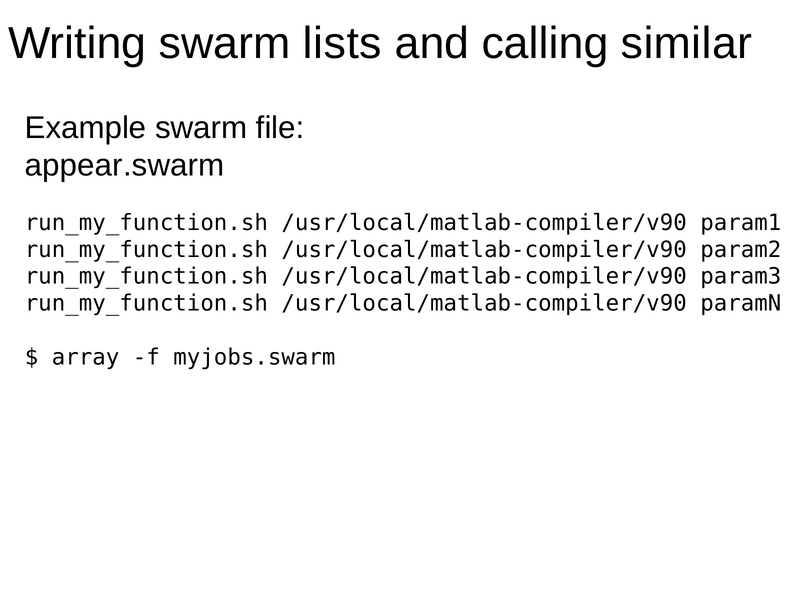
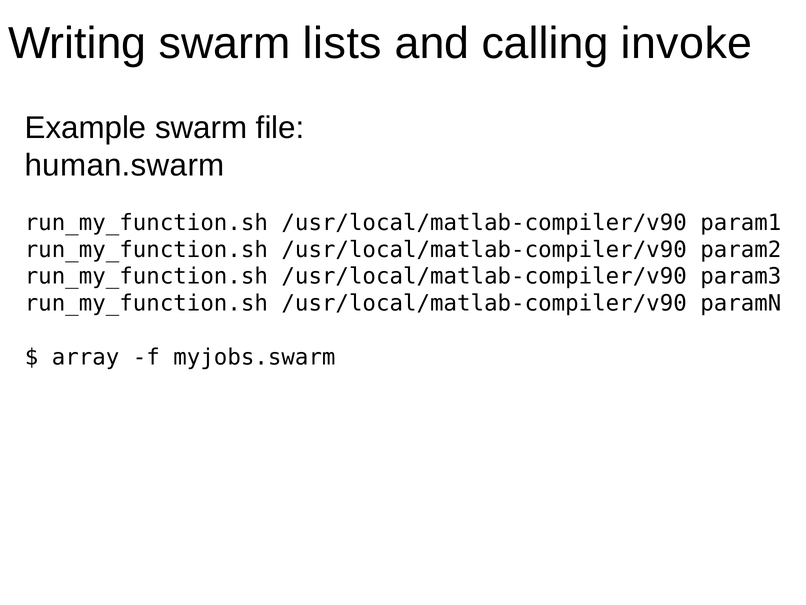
similar: similar -> invoke
appear.swarm: appear.swarm -> human.swarm
